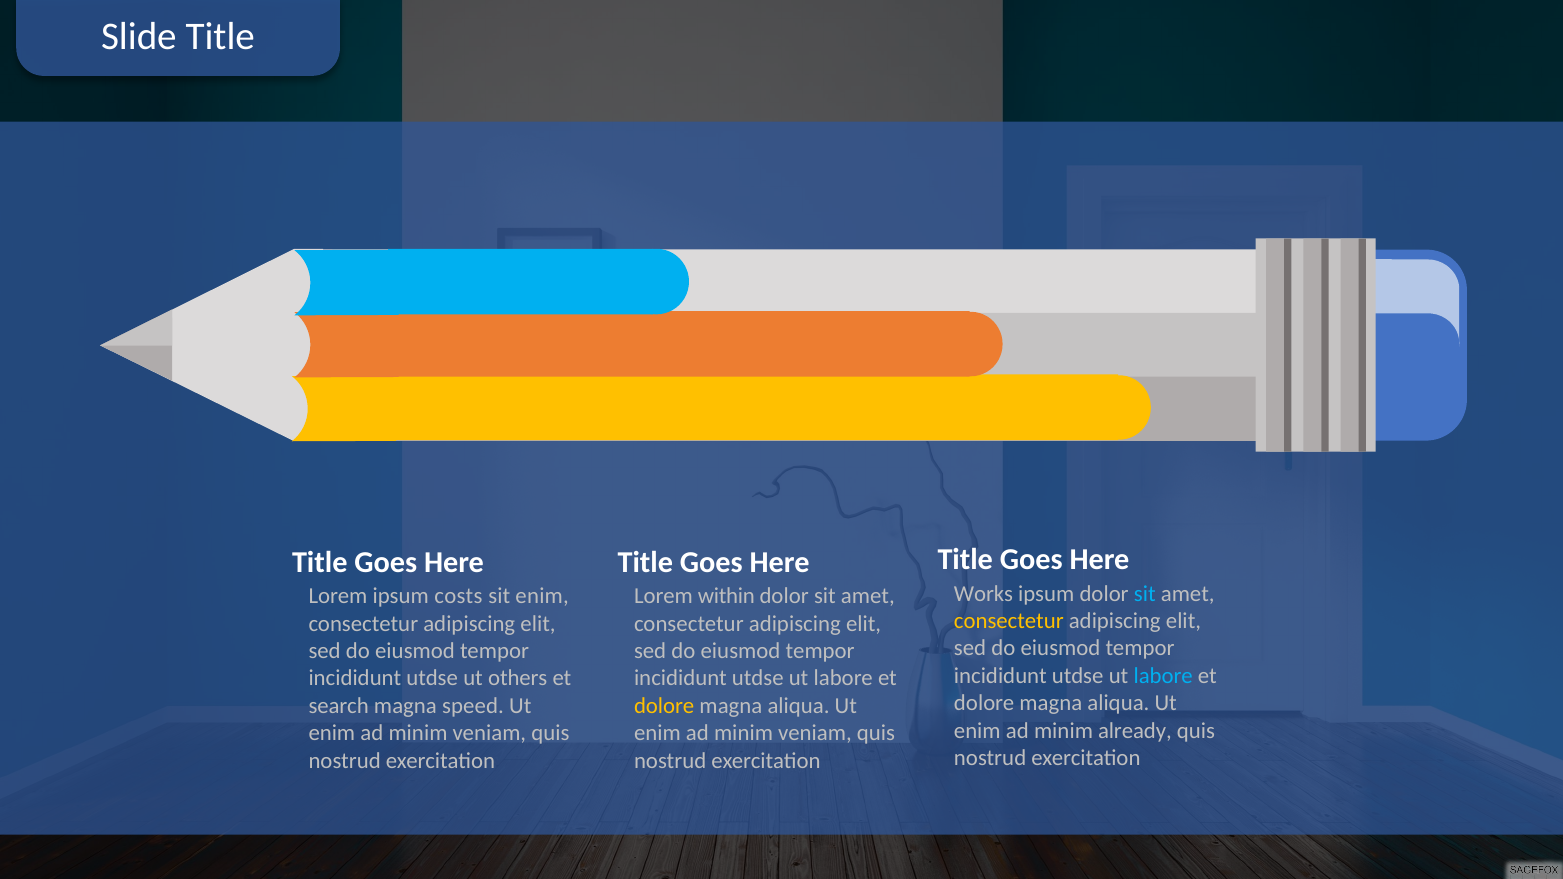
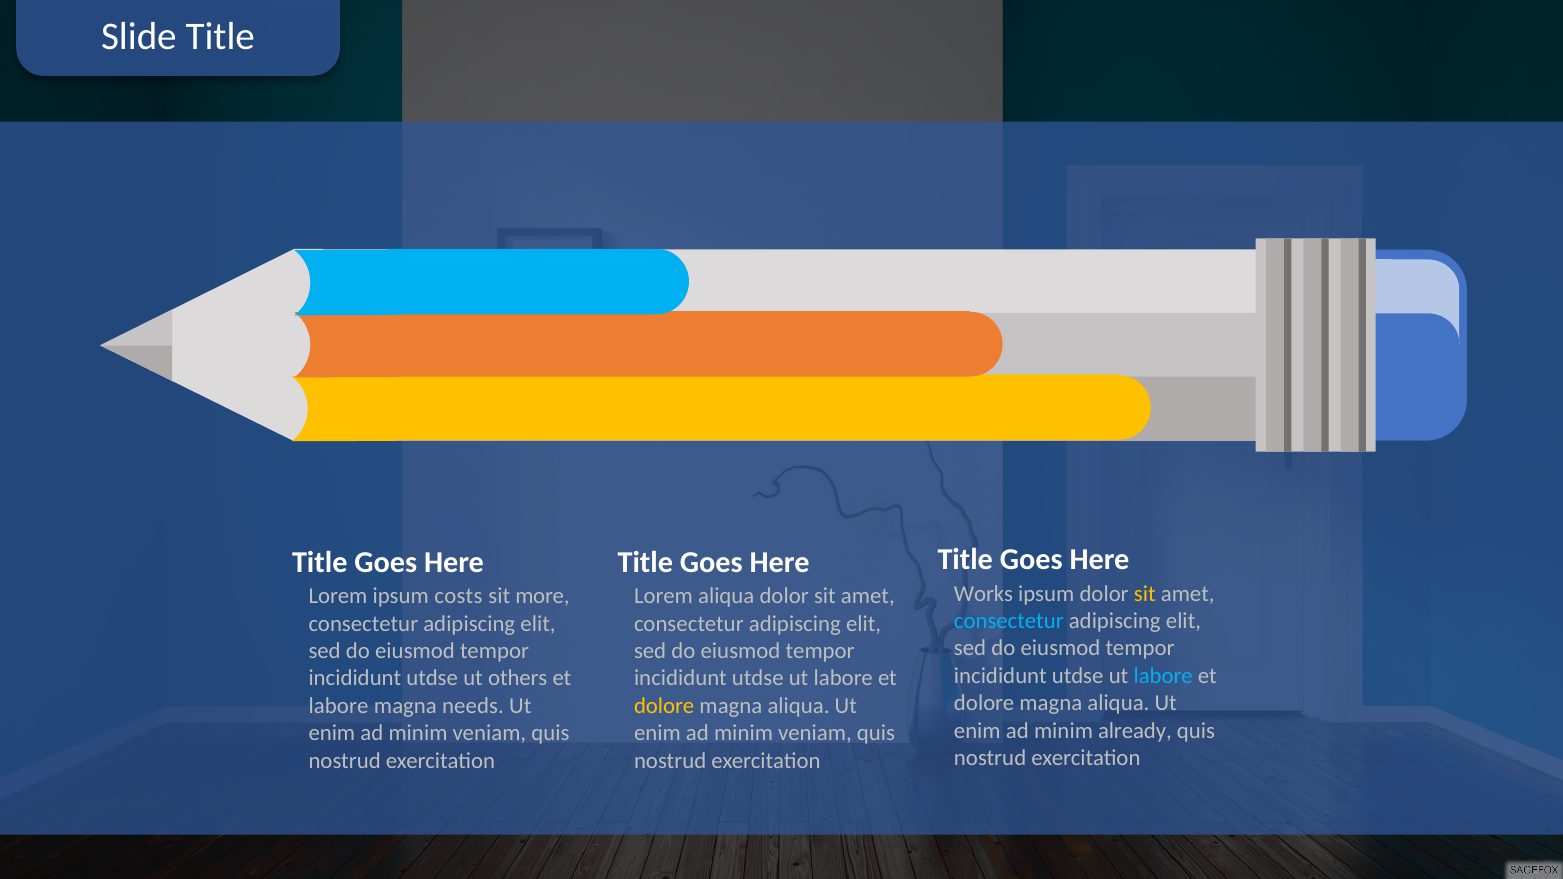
sit at (1145, 594) colour: light blue -> yellow
sit enim: enim -> more
Lorem within: within -> aliqua
consectetur at (1009, 621) colour: yellow -> light blue
search at (339, 706): search -> labore
speed: speed -> needs
